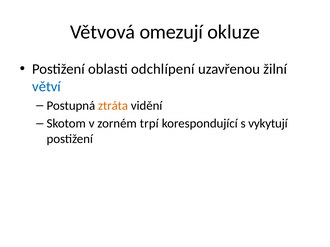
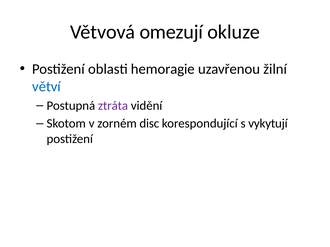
odchlípení: odchlípení -> hemoragie
ztráta colour: orange -> purple
trpí: trpí -> disc
